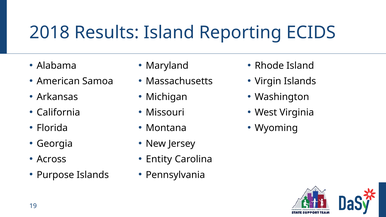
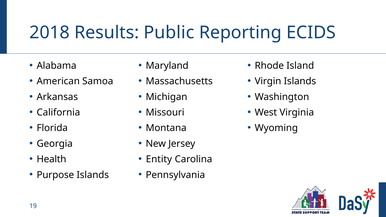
Results Island: Island -> Public
Across: Across -> Health
